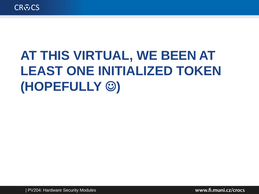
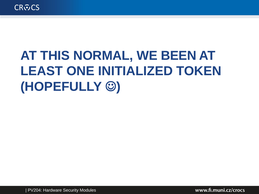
VIRTUAL: VIRTUAL -> NORMAL
